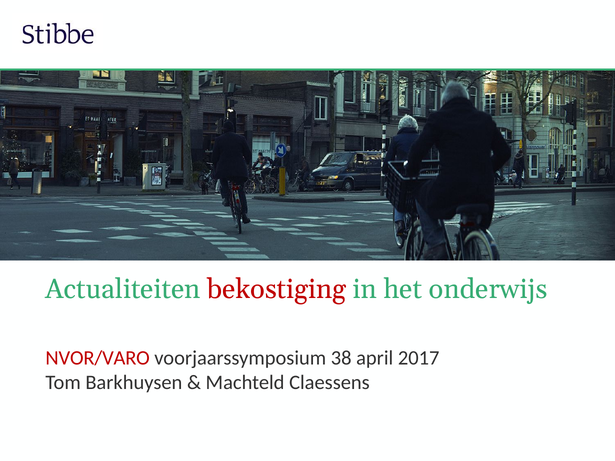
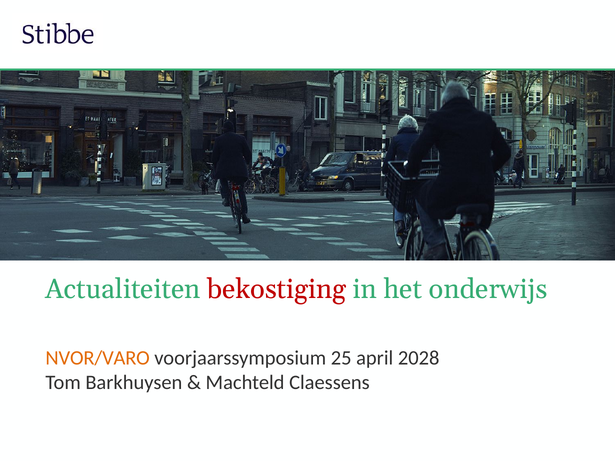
NVOR/VARO colour: red -> orange
38: 38 -> 25
2017: 2017 -> 2028
